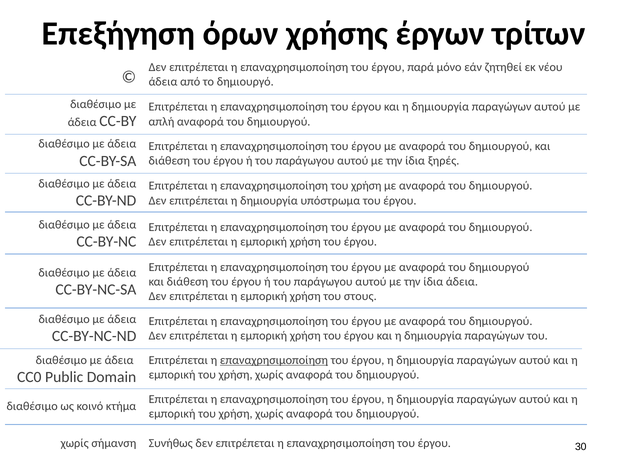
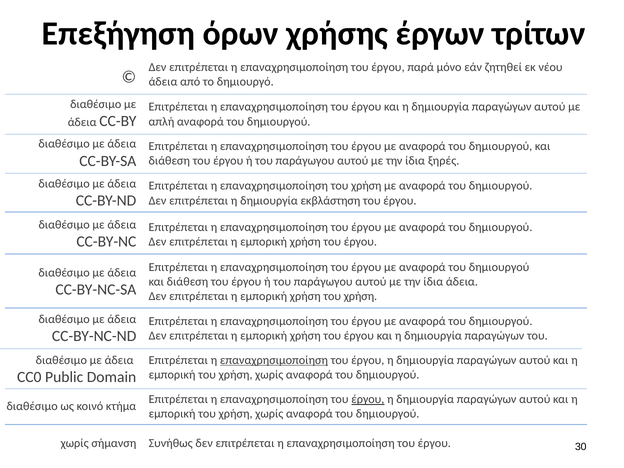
υπόστρωμα: υπόστρωμα -> εκβλάστηση
χρήση του στους: στους -> χρήση
έργου at (368, 399) underline: none -> present
